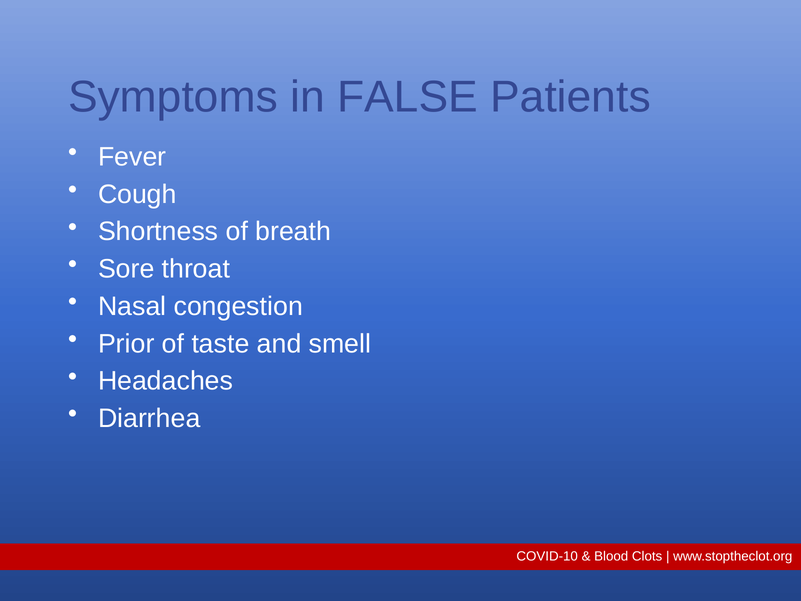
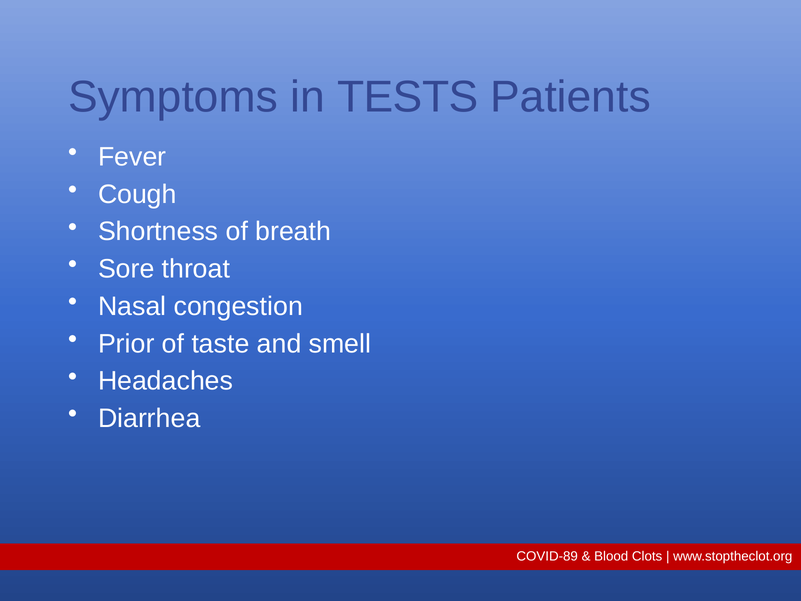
FALSE: FALSE -> TESTS
COVID-10: COVID-10 -> COVID-89
